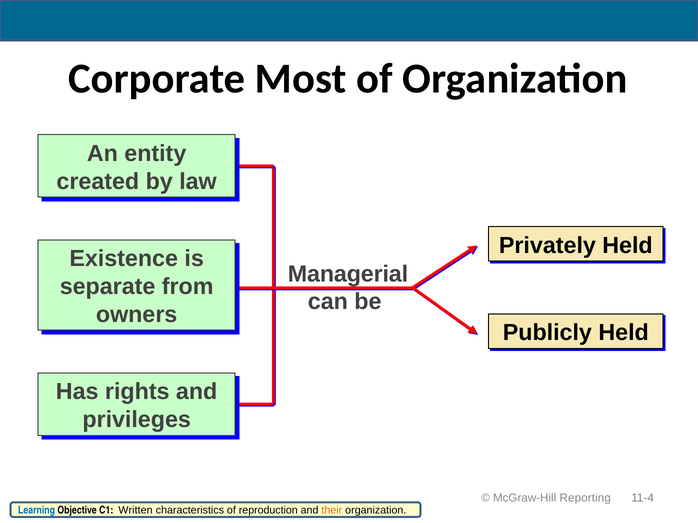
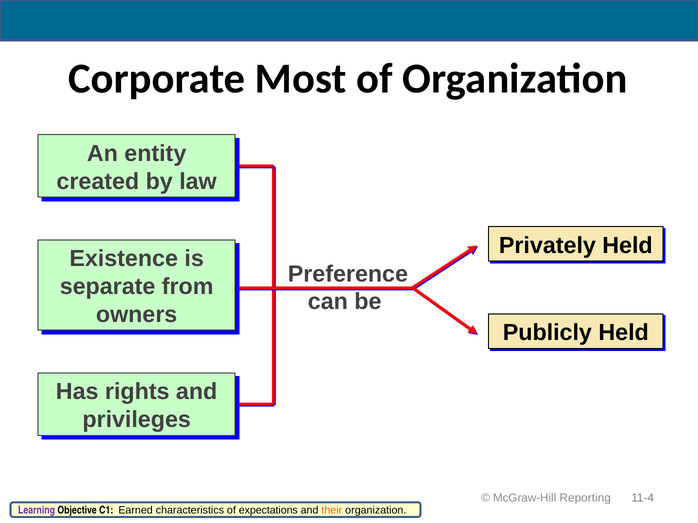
Managerial: Managerial -> Preference
Learning colour: blue -> purple
Written: Written -> Earned
reproduction: reproduction -> expectations
